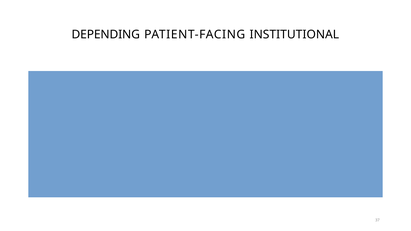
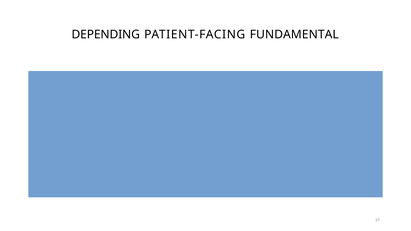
INSTITUTIONAL: INSTITUTIONAL -> FUNDAMENTAL
